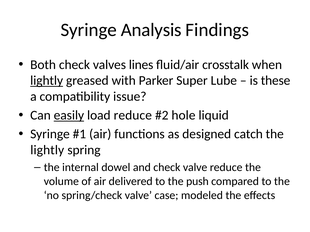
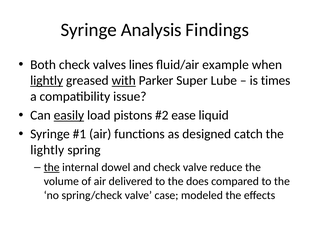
crosstalk: crosstalk -> example
with underline: none -> present
these: these -> times
load reduce: reduce -> pistons
hole: hole -> ease
the at (52, 168) underline: none -> present
push: push -> does
